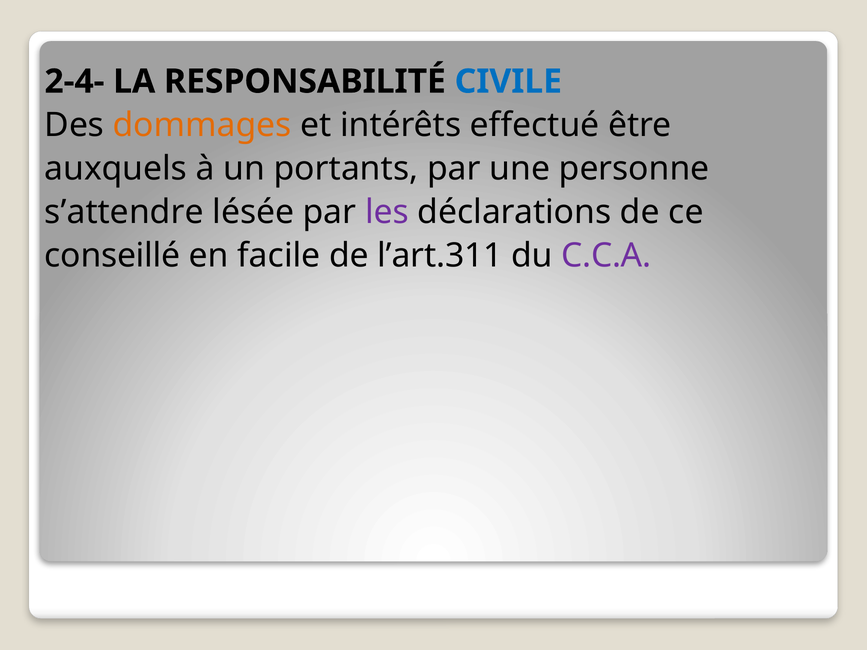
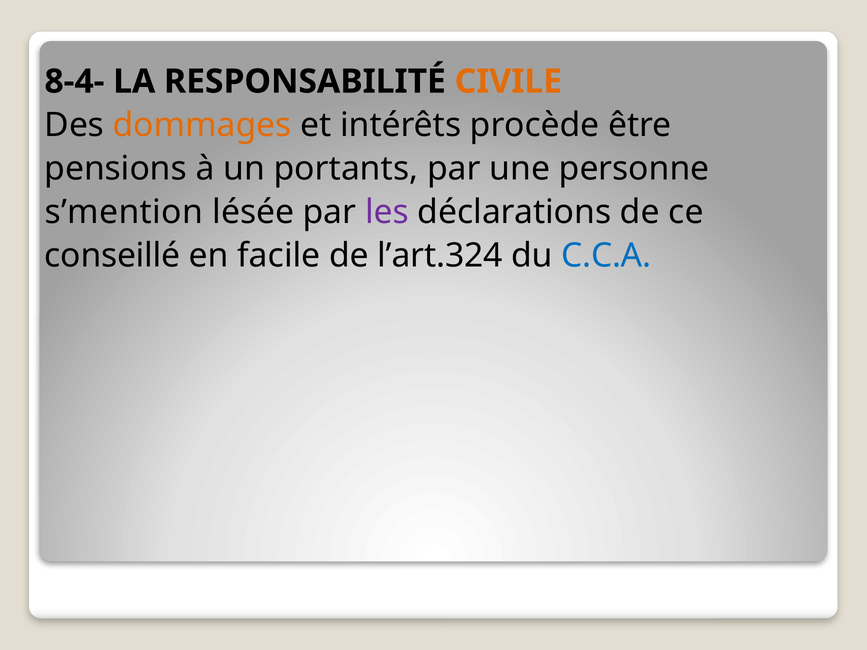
2-4-: 2-4- -> 8-4-
CIVILE colour: blue -> orange
effectué: effectué -> procède
auxquels: auxquels -> pensions
s’attendre: s’attendre -> s’mention
l’art.311: l’art.311 -> l’art.324
C.C.A colour: purple -> blue
